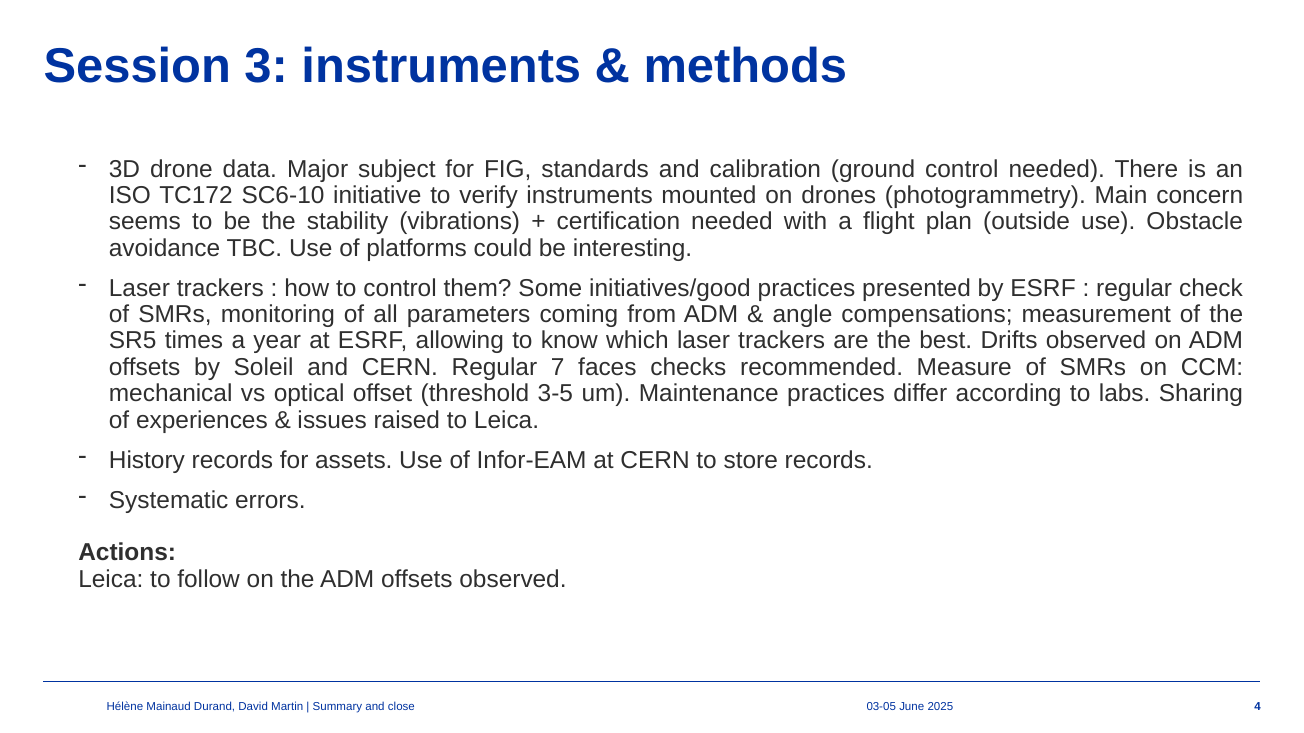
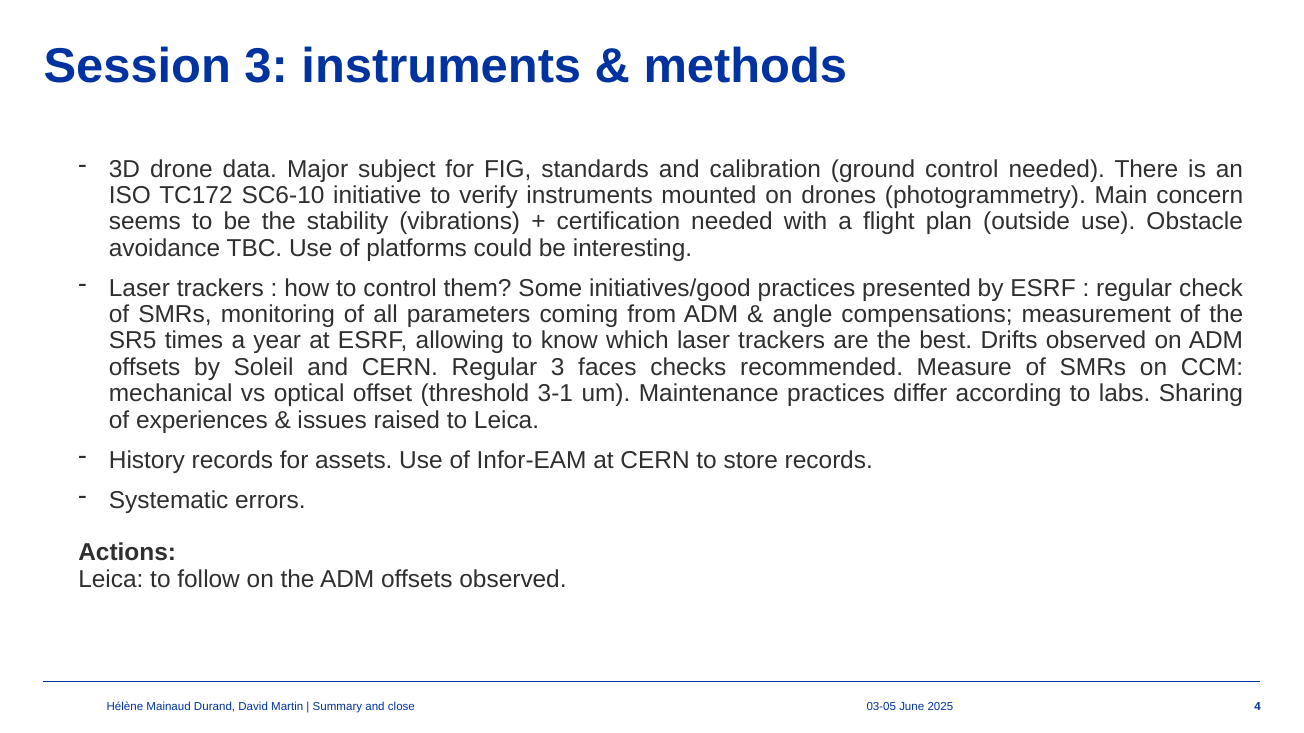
Regular 7: 7 -> 3
3-5: 3-5 -> 3-1
